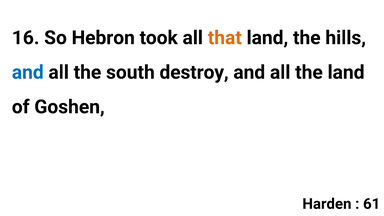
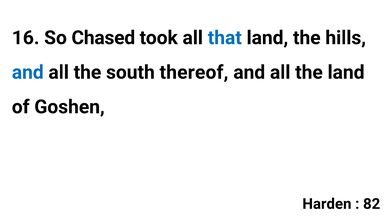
Hebron: Hebron -> Chased
that colour: orange -> blue
destroy: destroy -> thereof
61: 61 -> 82
